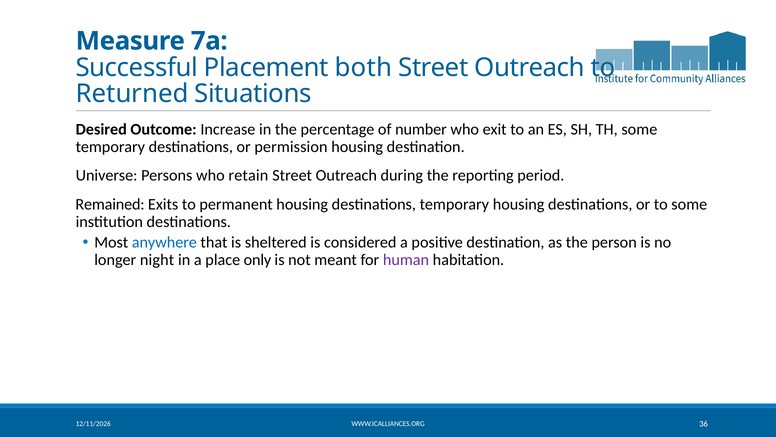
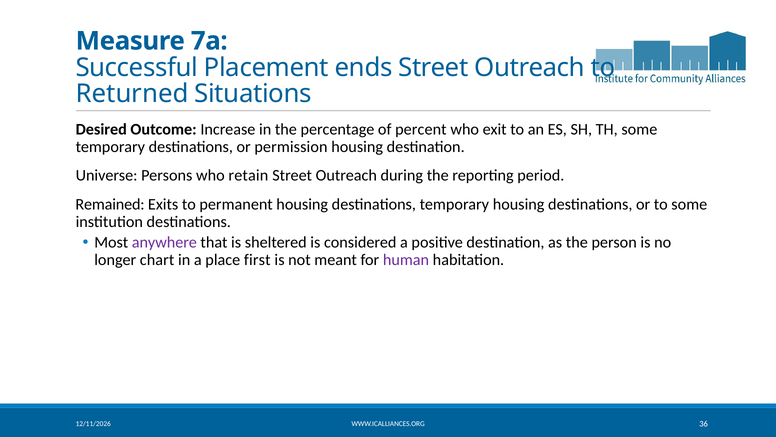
both: both -> ends
number: number -> percent
anywhere colour: blue -> purple
night: night -> chart
only: only -> first
